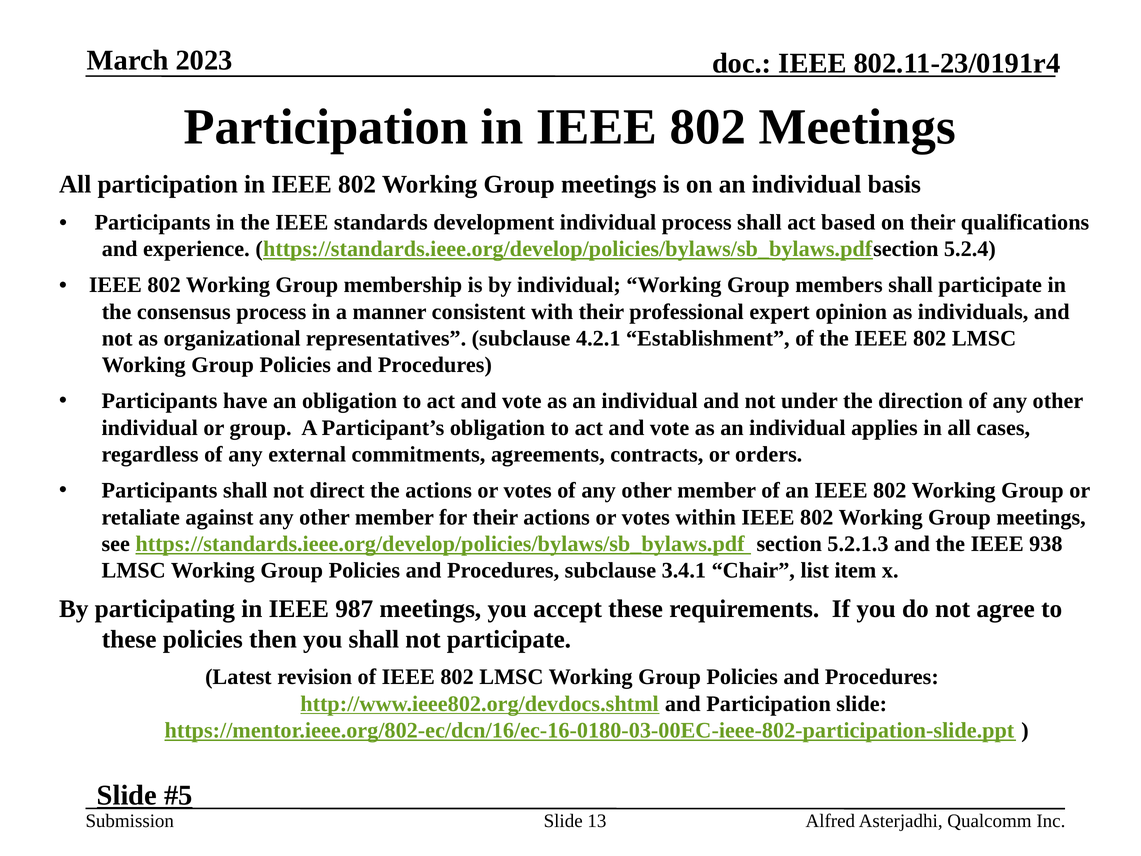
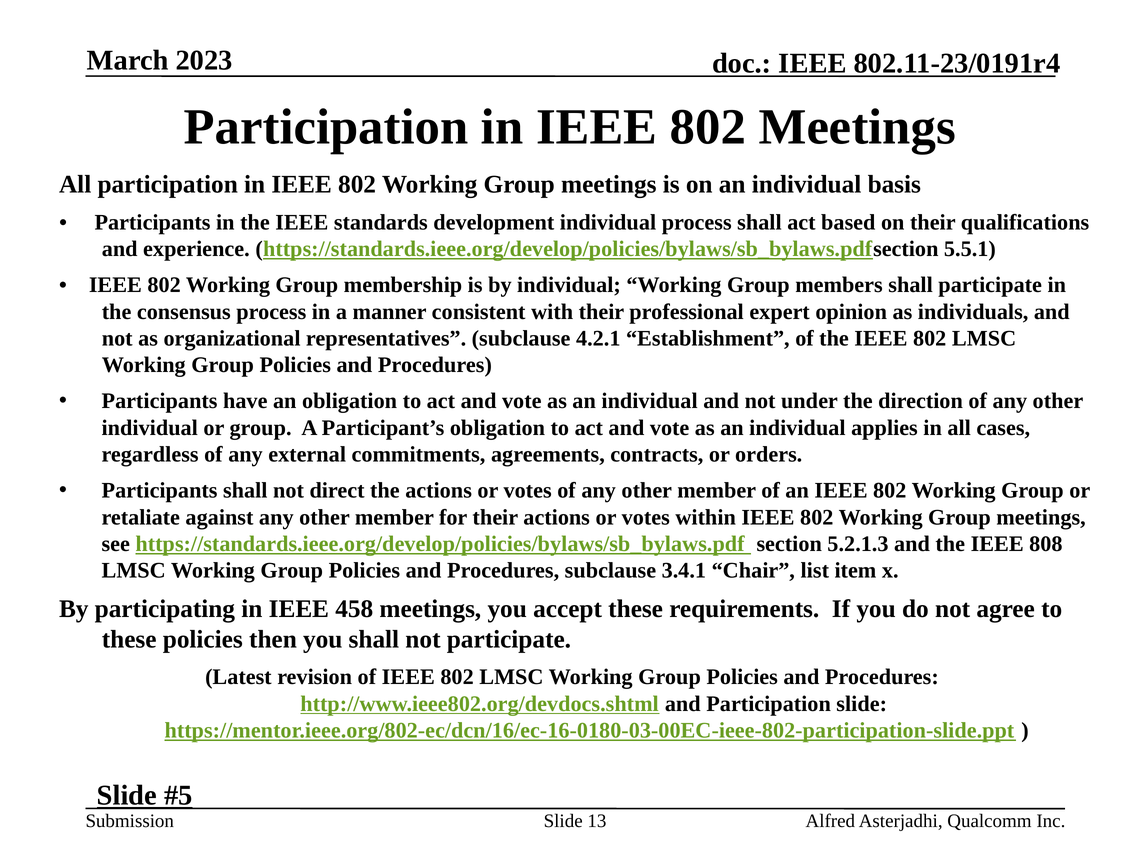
5.2.4: 5.2.4 -> 5.5.1
938: 938 -> 808
987: 987 -> 458
